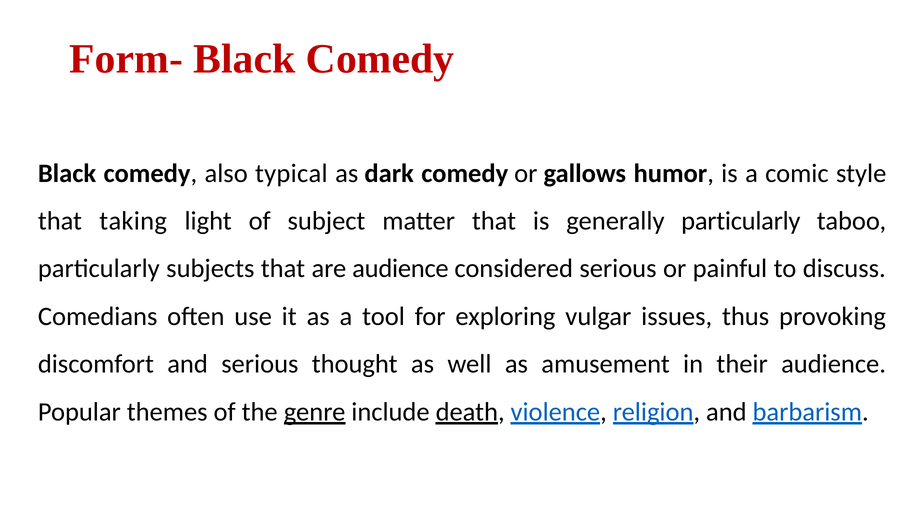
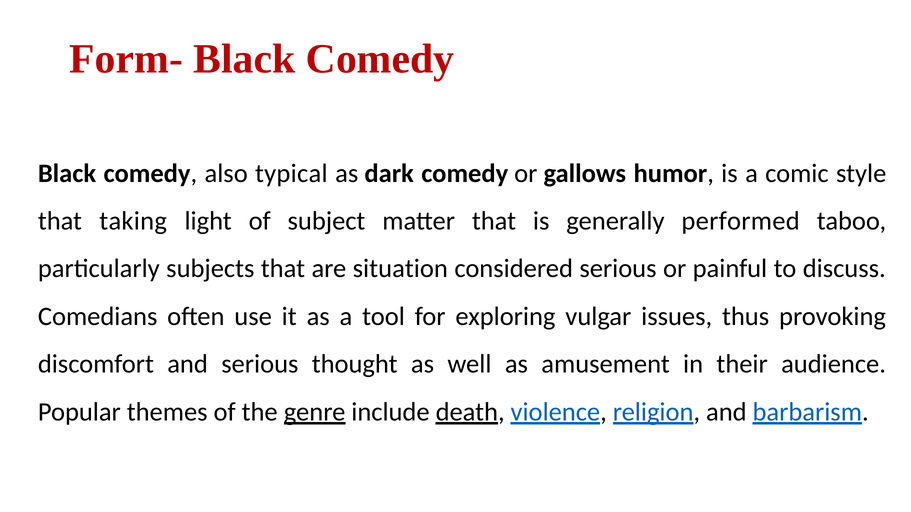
generally particularly: particularly -> performed
are audience: audience -> situation
